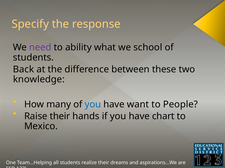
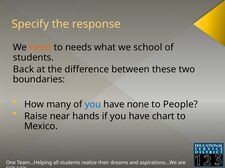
need colour: purple -> orange
ability: ability -> needs
knowledge: knowledge -> boundaries
want: want -> none
Raise their: their -> near
